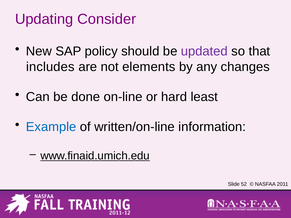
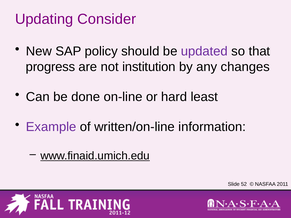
includes: includes -> progress
elements: elements -> institution
Example colour: blue -> purple
